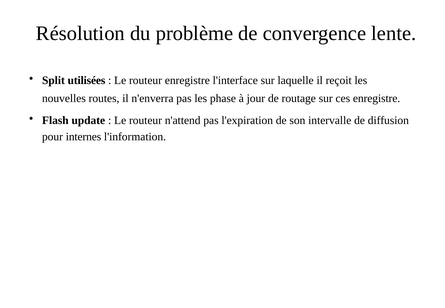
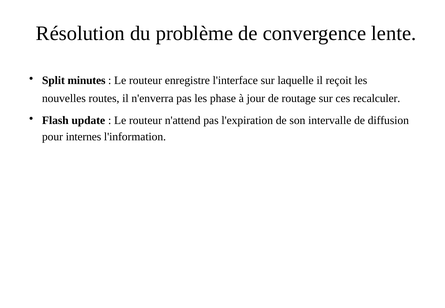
utilisées: utilisées -> minutes
ces enregistre: enregistre -> recalculer
